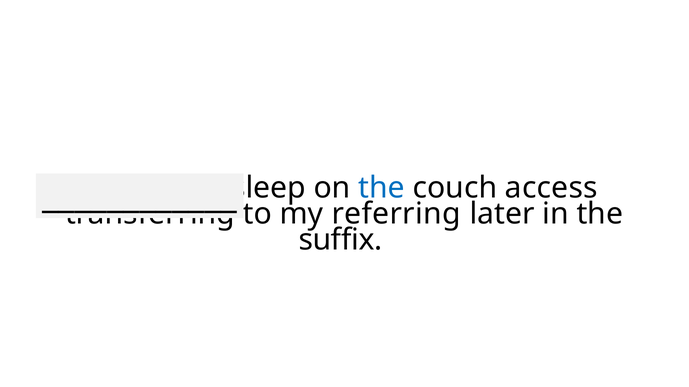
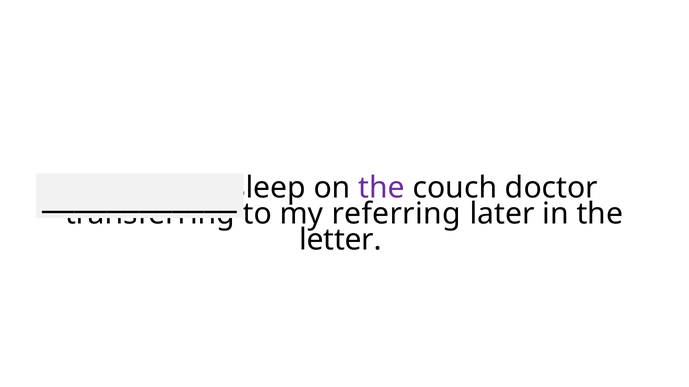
the at (382, 188) colour: blue -> purple
access: access -> doctor
suffix: suffix -> letter
